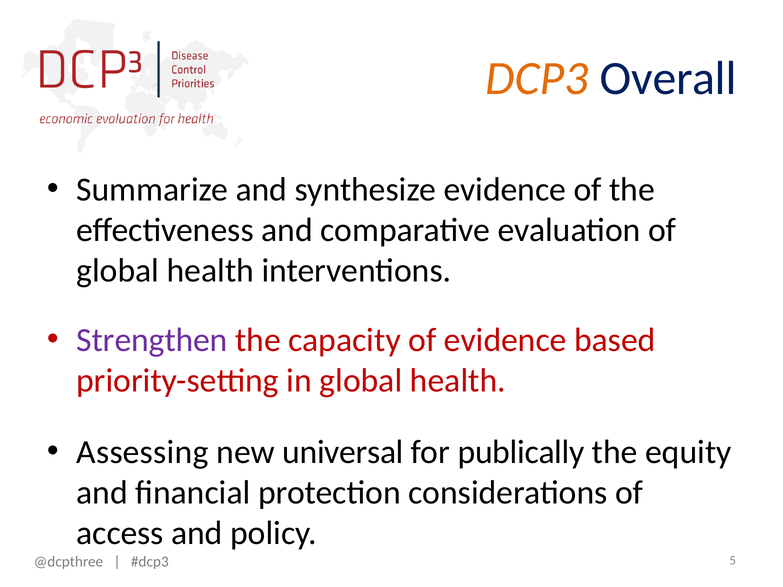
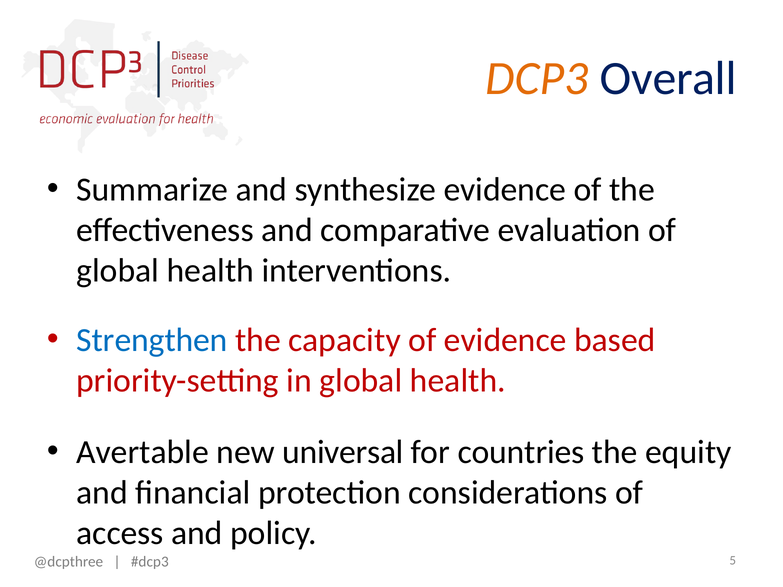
Strengthen colour: purple -> blue
Assessing: Assessing -> Avertable
publically: publically -> countries
